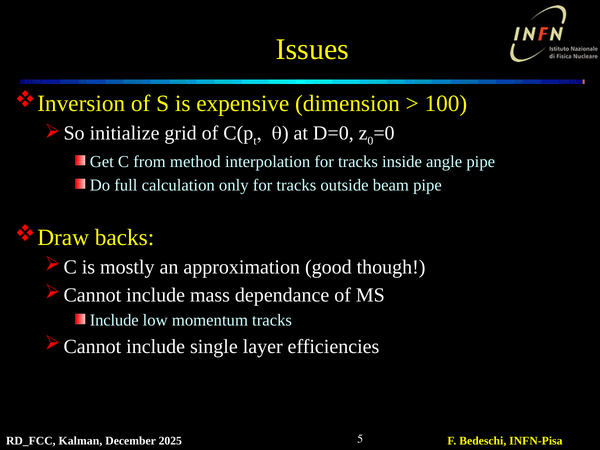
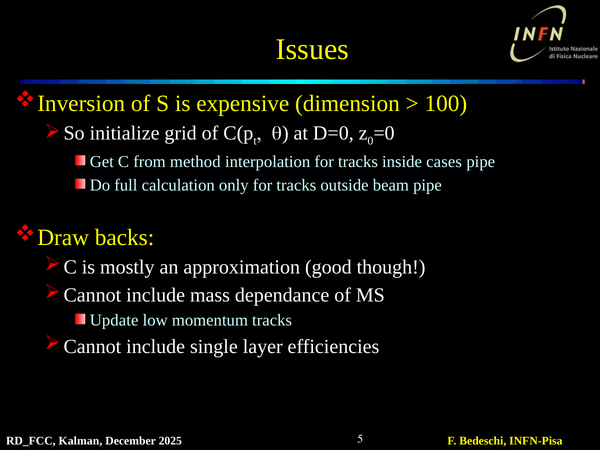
angle: angle -> cases
Include at (114, 320): Include -> Update
